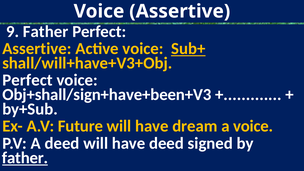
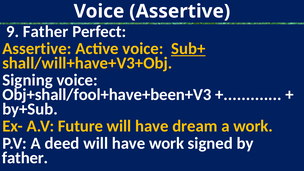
Perfect at (28, 80): Perfect -> Signing
Obj+shall/sign+have+been+V3: Obj+shall/sign+have+been+V3 -> Obj+shall/fool+have+been+V3
a voice: voice -> work
have deed: deed -> work
father at (25, 158) underline: present -> none
